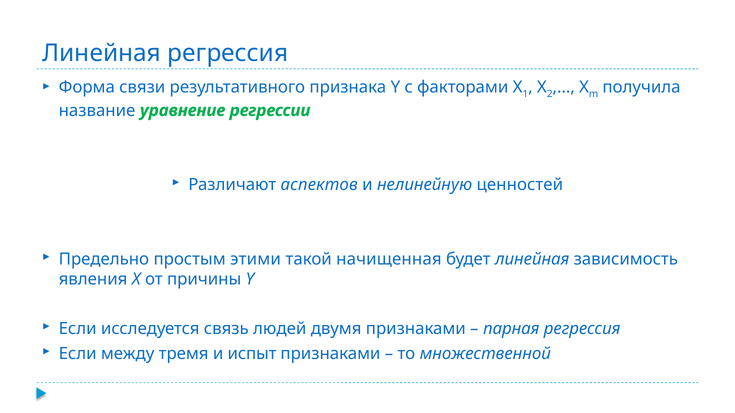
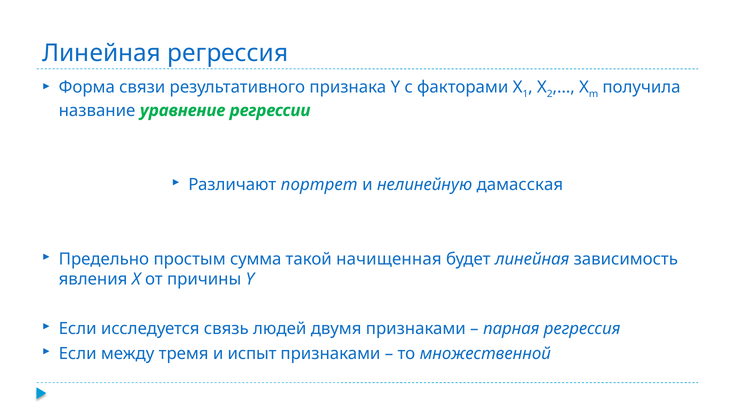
аспектов: аспектов -> портрет
ценностей: ценностей -> дамасская
этими: этими -> сумма
